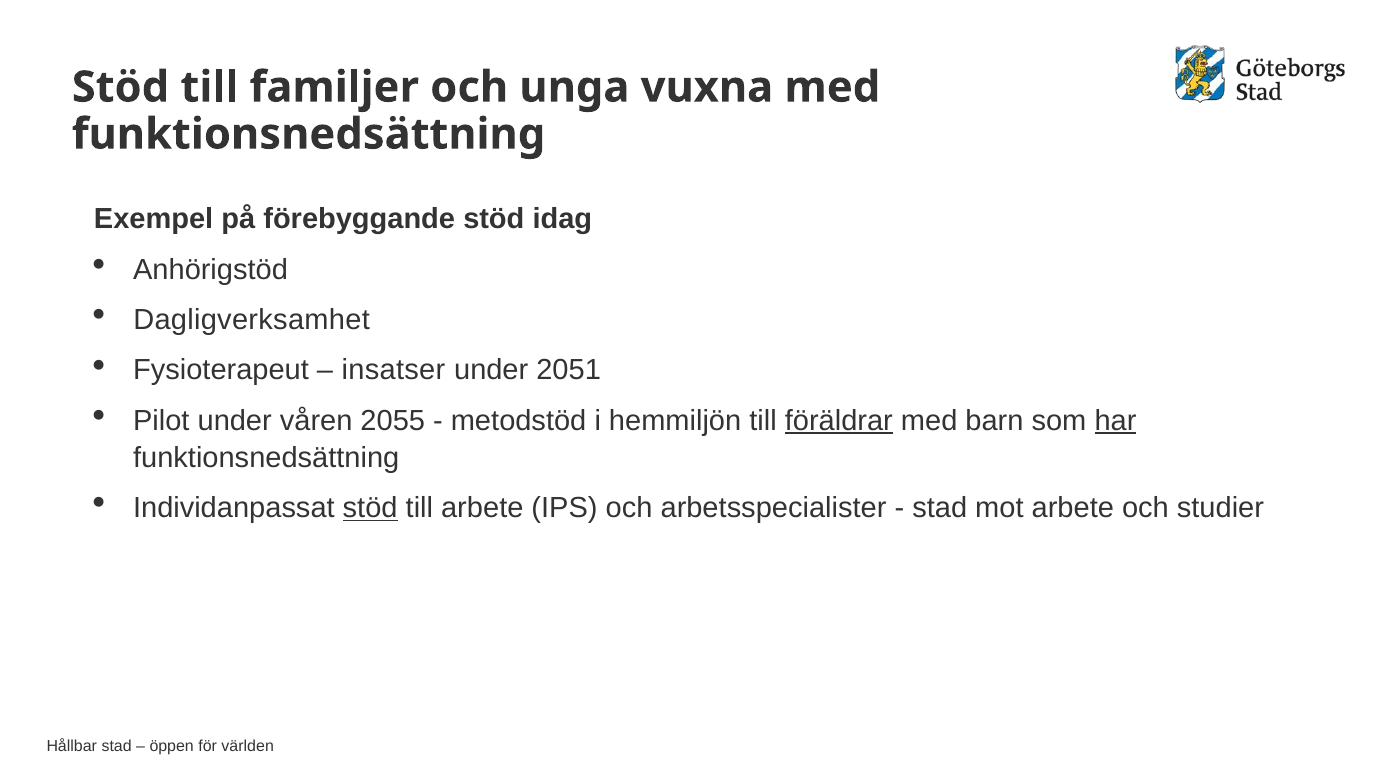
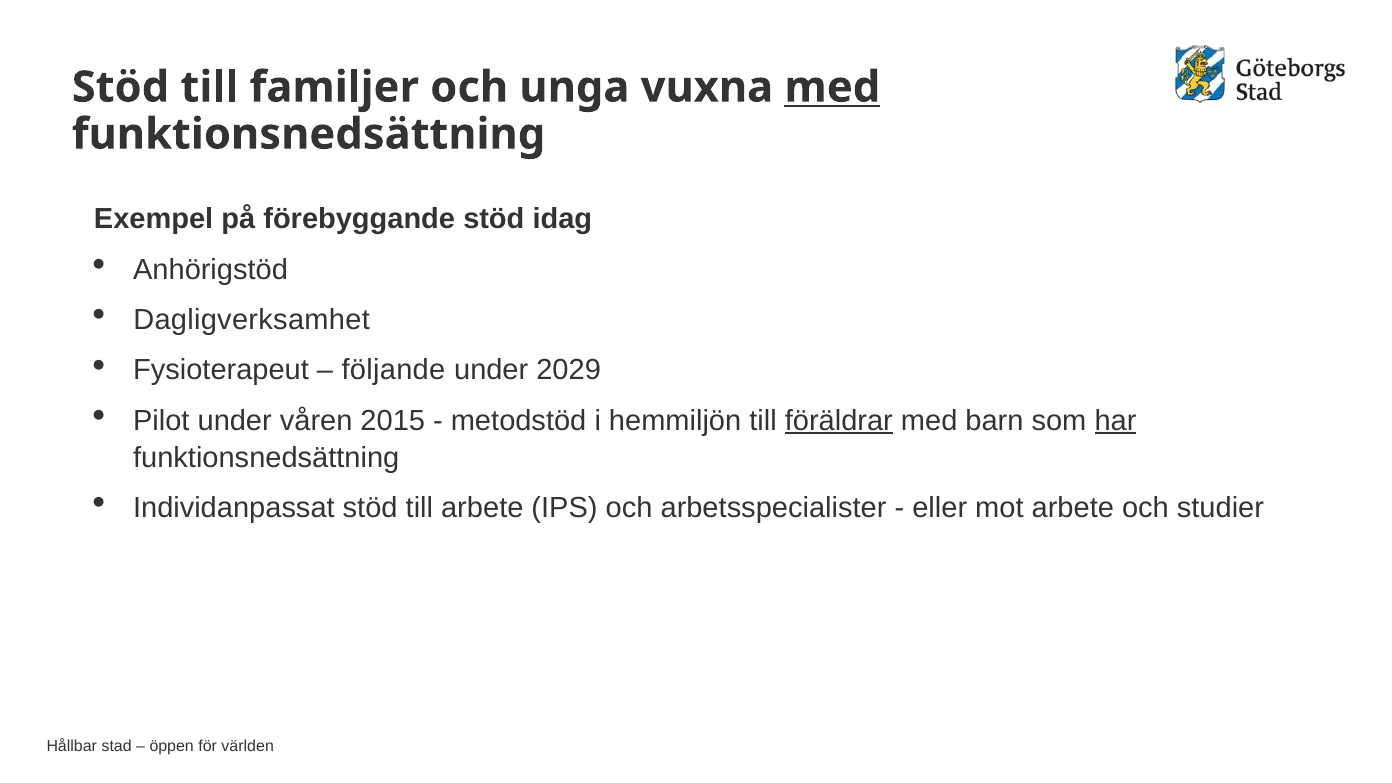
med at (832, 87) underline: none -> present
insatser: insatser -> följande
2051: 2051 -> 2029
2055: 2055 -> 2015
stöd at (370, 508) underline: present -> none
stad at (940, 508): stad -> eller
